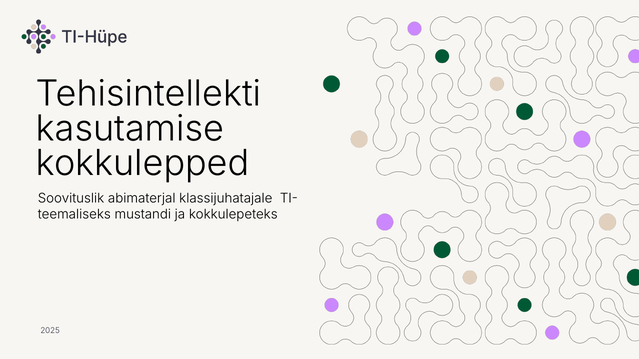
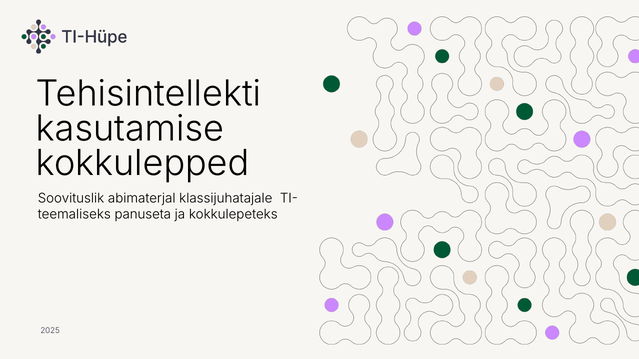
mustandi: mustandi -> panuseta
